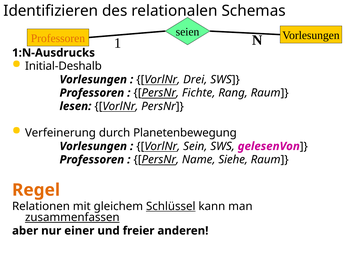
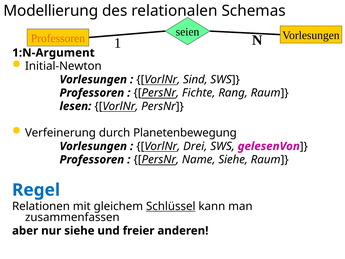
Identifizieren: Identifizieren -> Modellierung
1:N-Ausdrucks: 1:N-Ausdrucks -> 1:N-Argument
Initial-Deshalb: Initial-Deshalb -> Initial-Newton
Drei: Drei -> Sind
Sein: Sein -> Drei
Regel colour: orange -> blue
zusammenfassen underline: present -> none
nur einer: einer -> siehe
